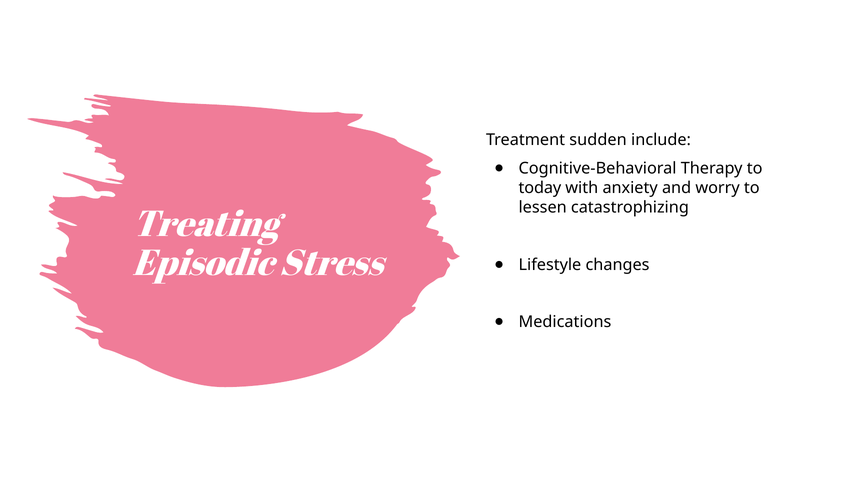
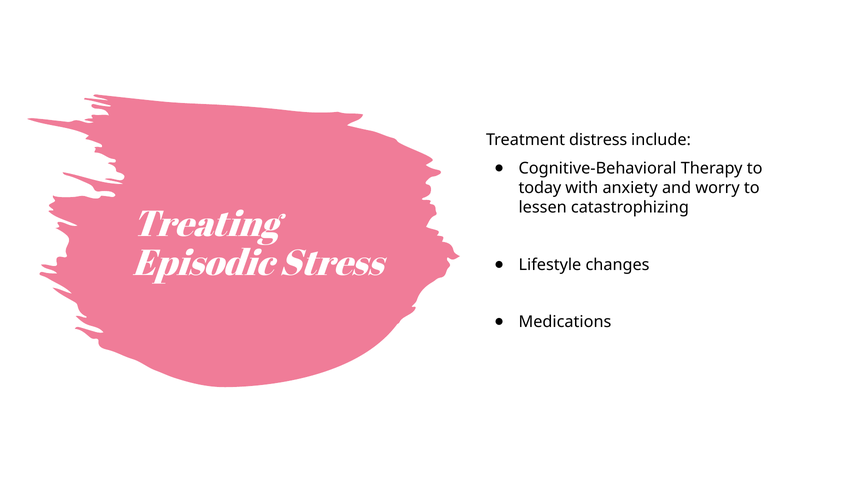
sudden: sudden -> distress
